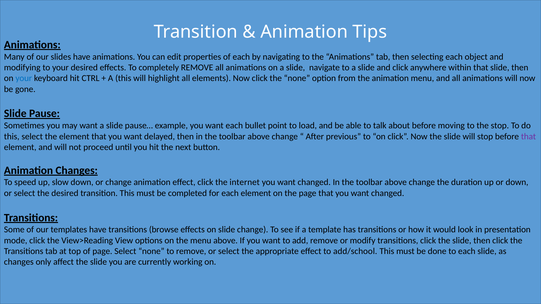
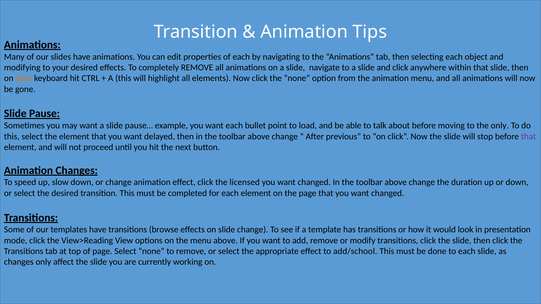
your at (24, 78) colour: blue -> orange
the stop: stop -> only
internet: internet -> licensed
